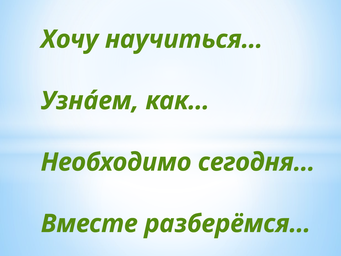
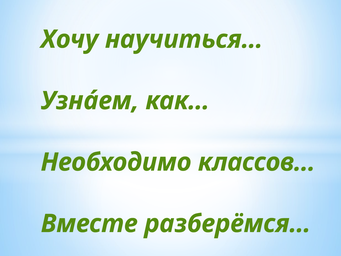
сегодня…: сегодня… -> классов…
